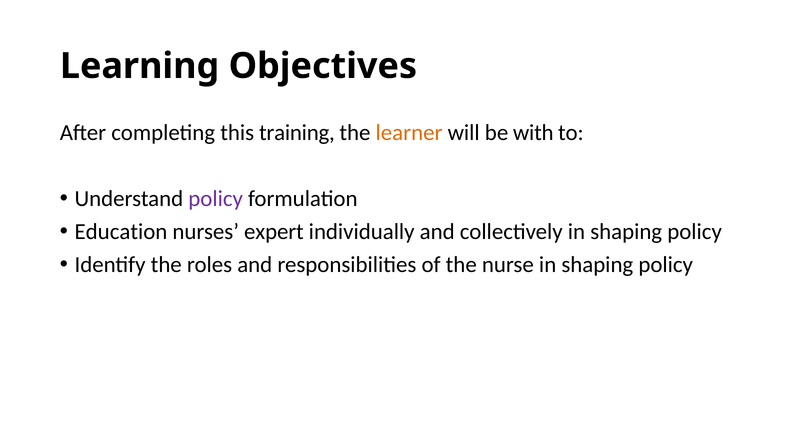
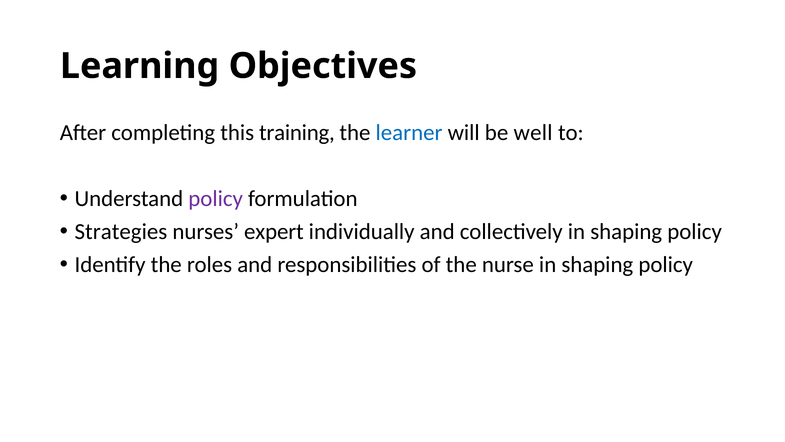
learner colour: orange -> blue
with: with -> well
Education: Education -> Strategies
